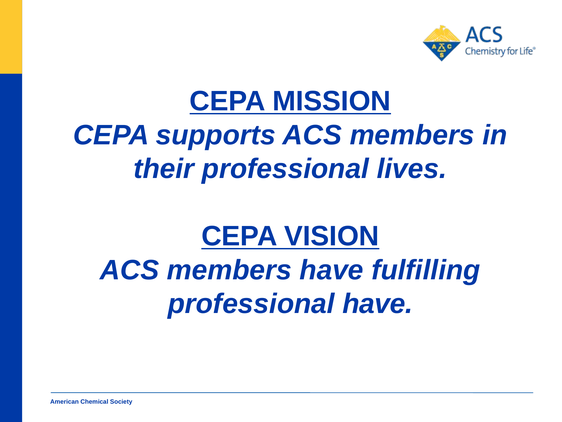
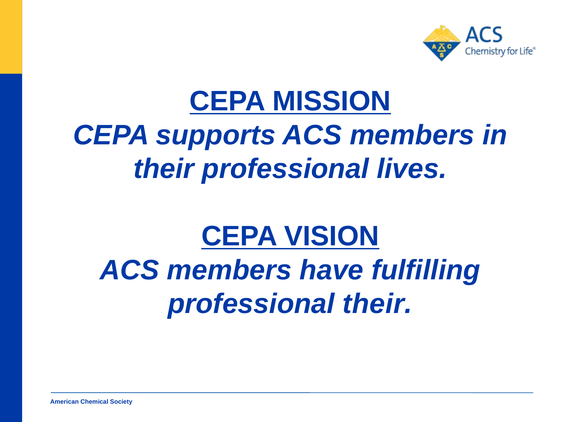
professional have: have -> their
